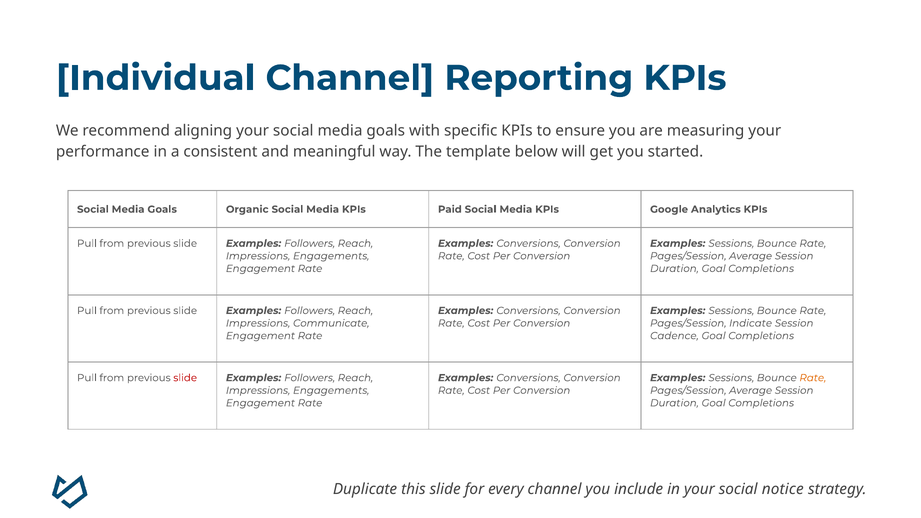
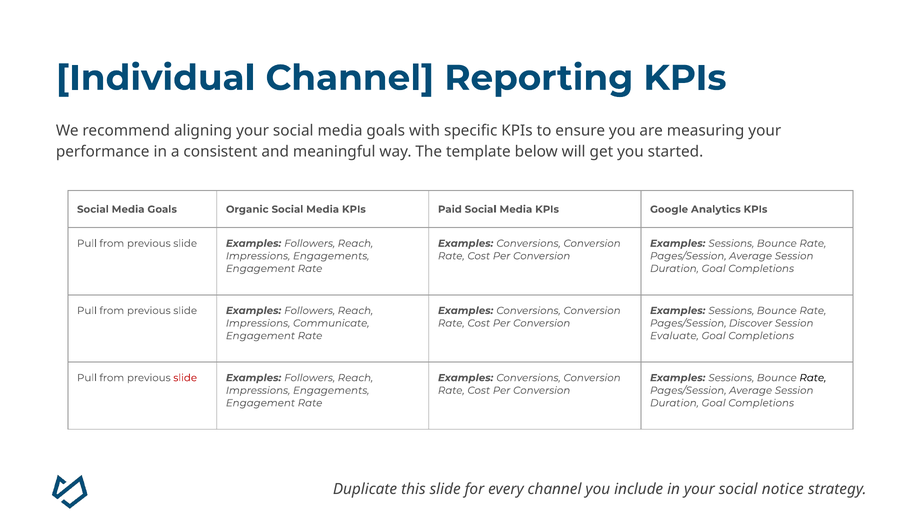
Indicate: Indicate -> Discover
Cadence: Cadence -> Evaluate
Rate at (813, 378) colour: orange -> black
